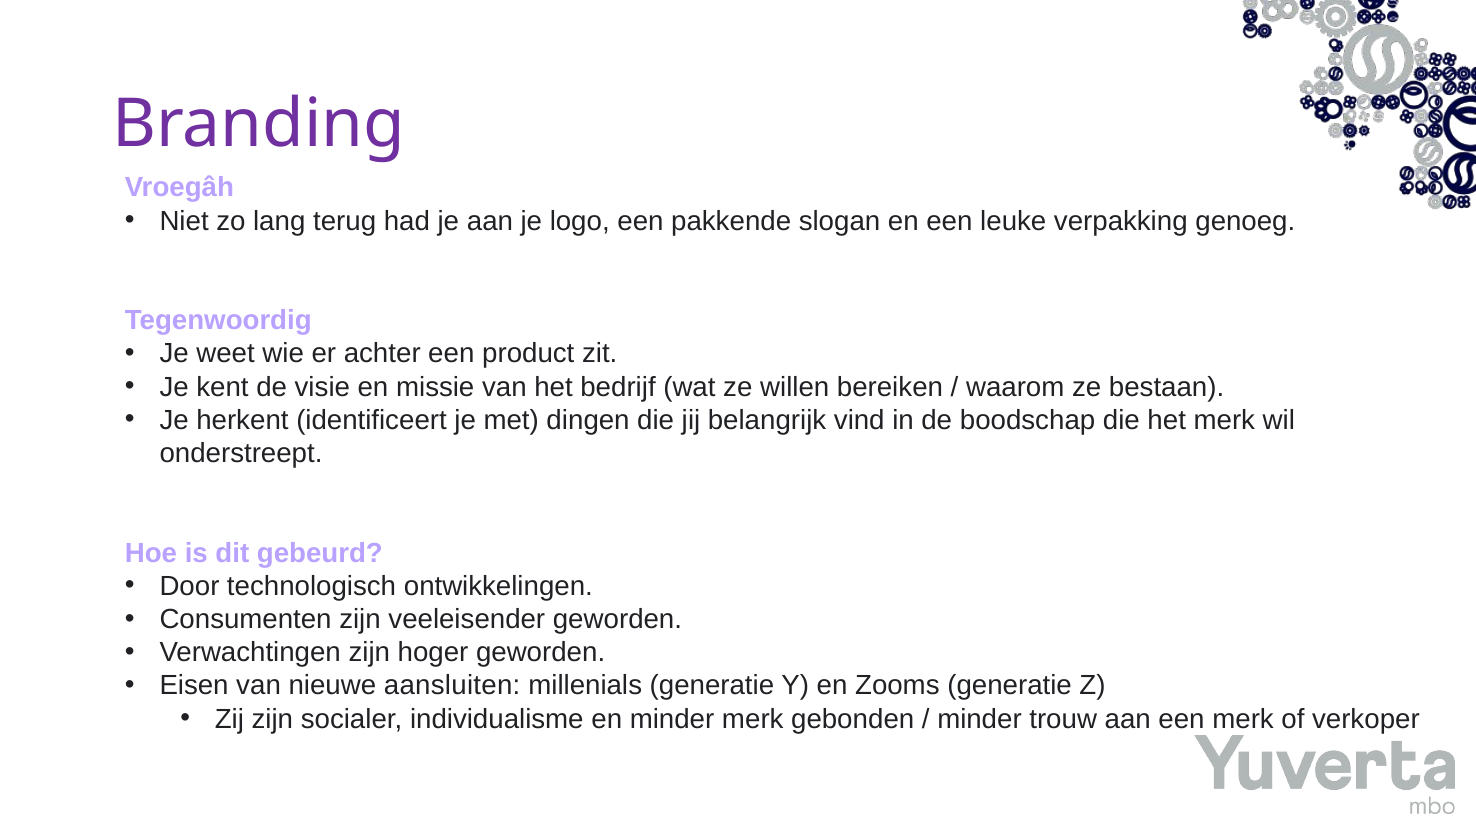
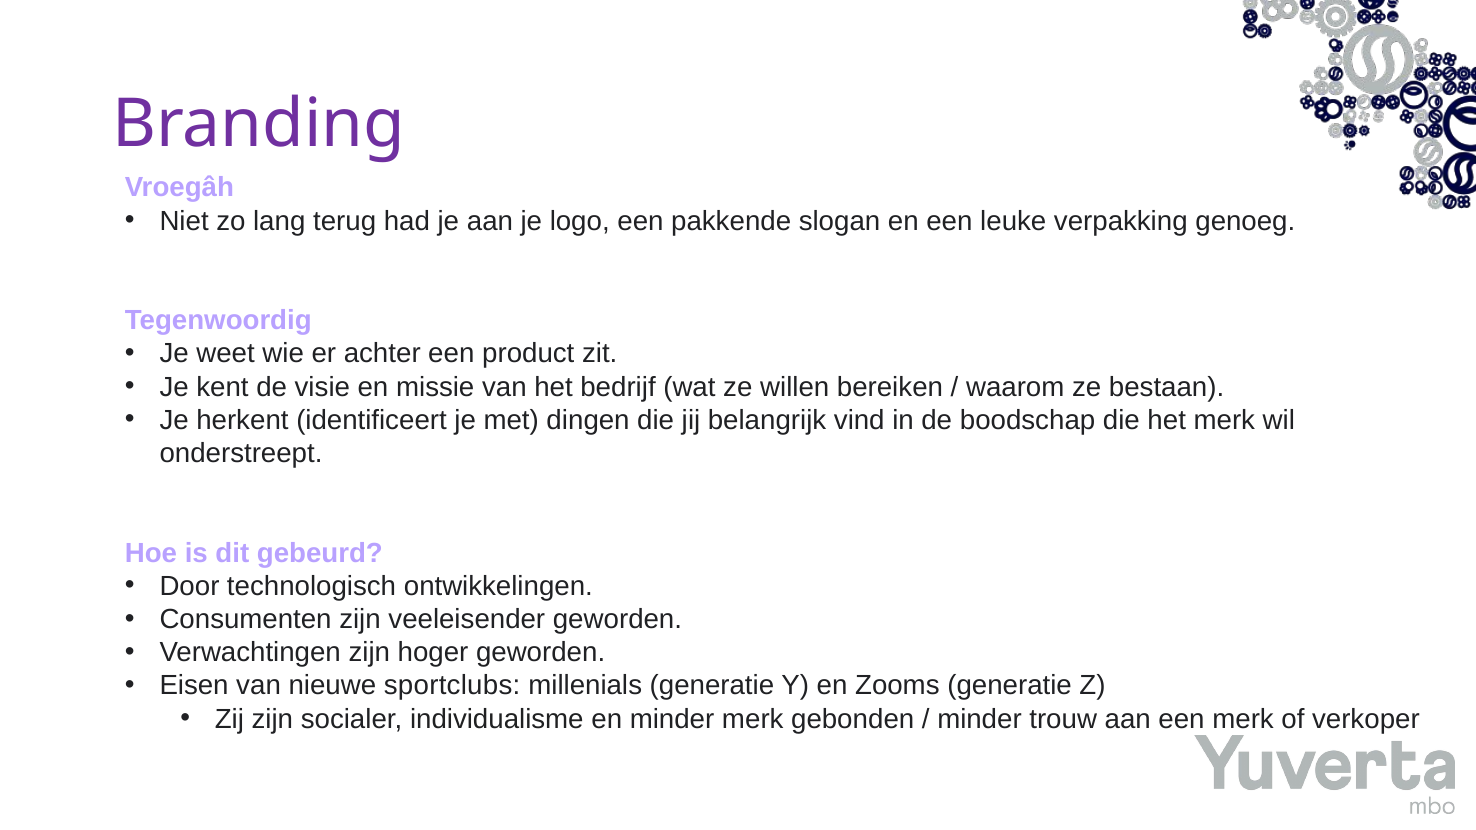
aansluiten: aansluiten -> sportclubs
